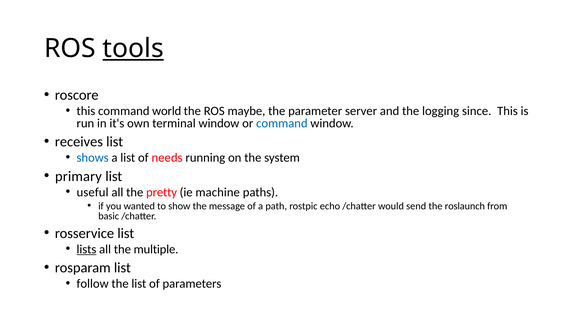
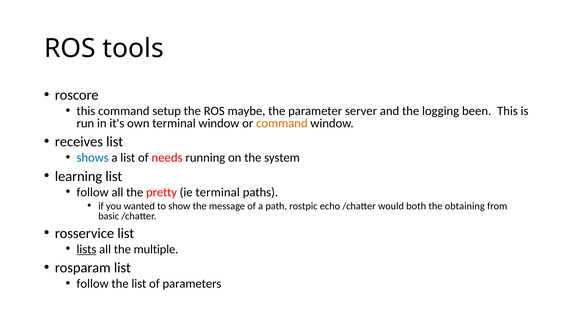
tools underline: present -> none
world: world -> setup
since: since -> been
command at (282, 123) colour: blue -> orange
primary: primary -> learning
useful at (93, 192): useful -> follow
ie machine: machine -> terminal
send: send -> both
roslaunch: roslaunch -> obtaining
